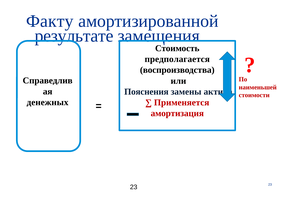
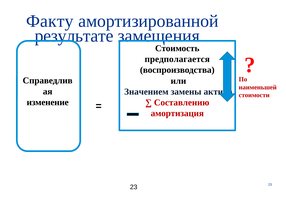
Пояснения: Пояснения -> Значением
денежных: денежных -> изменение
Применяется: Применяется -> Составлению
